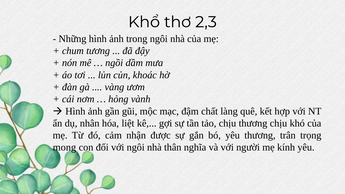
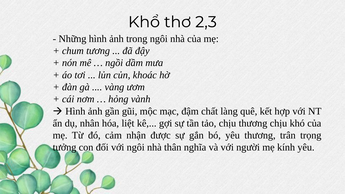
mong: mong -> tưởng
